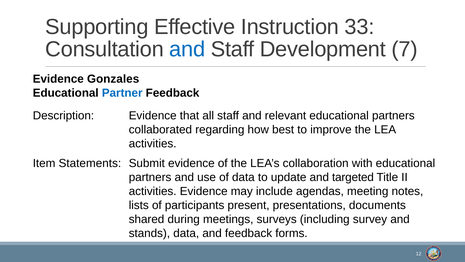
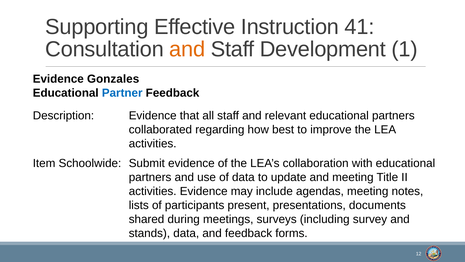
33: 33 -> 41
and at (187, 49) colour: blue -> orange
7: 7 -> 1
Statements: Statements -> Schoolwide
and targeted: targeted -> meeting
